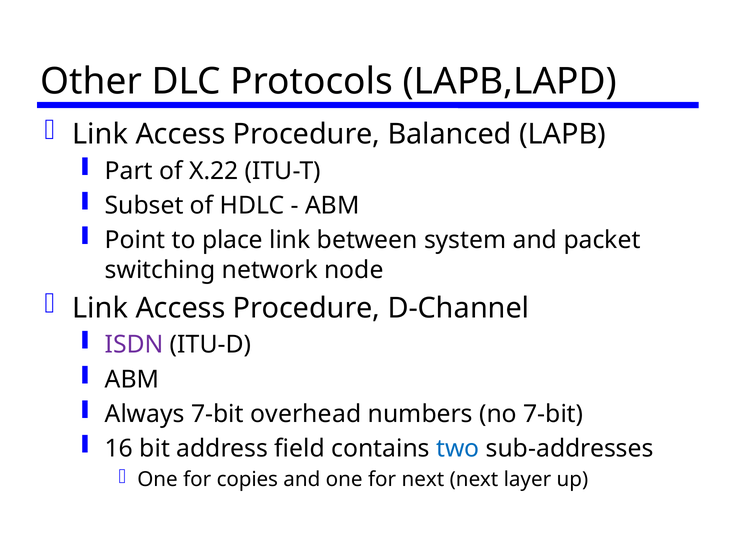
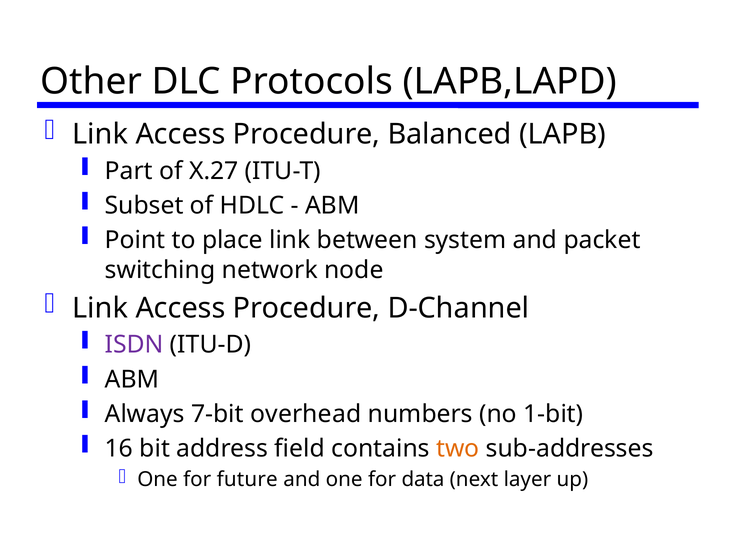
X.22: X.22 -> X.27
no 7-bit: 7-bit -> 1-bit
two colour: blue -> orange
copies: copies -> future
for next: next -> data
